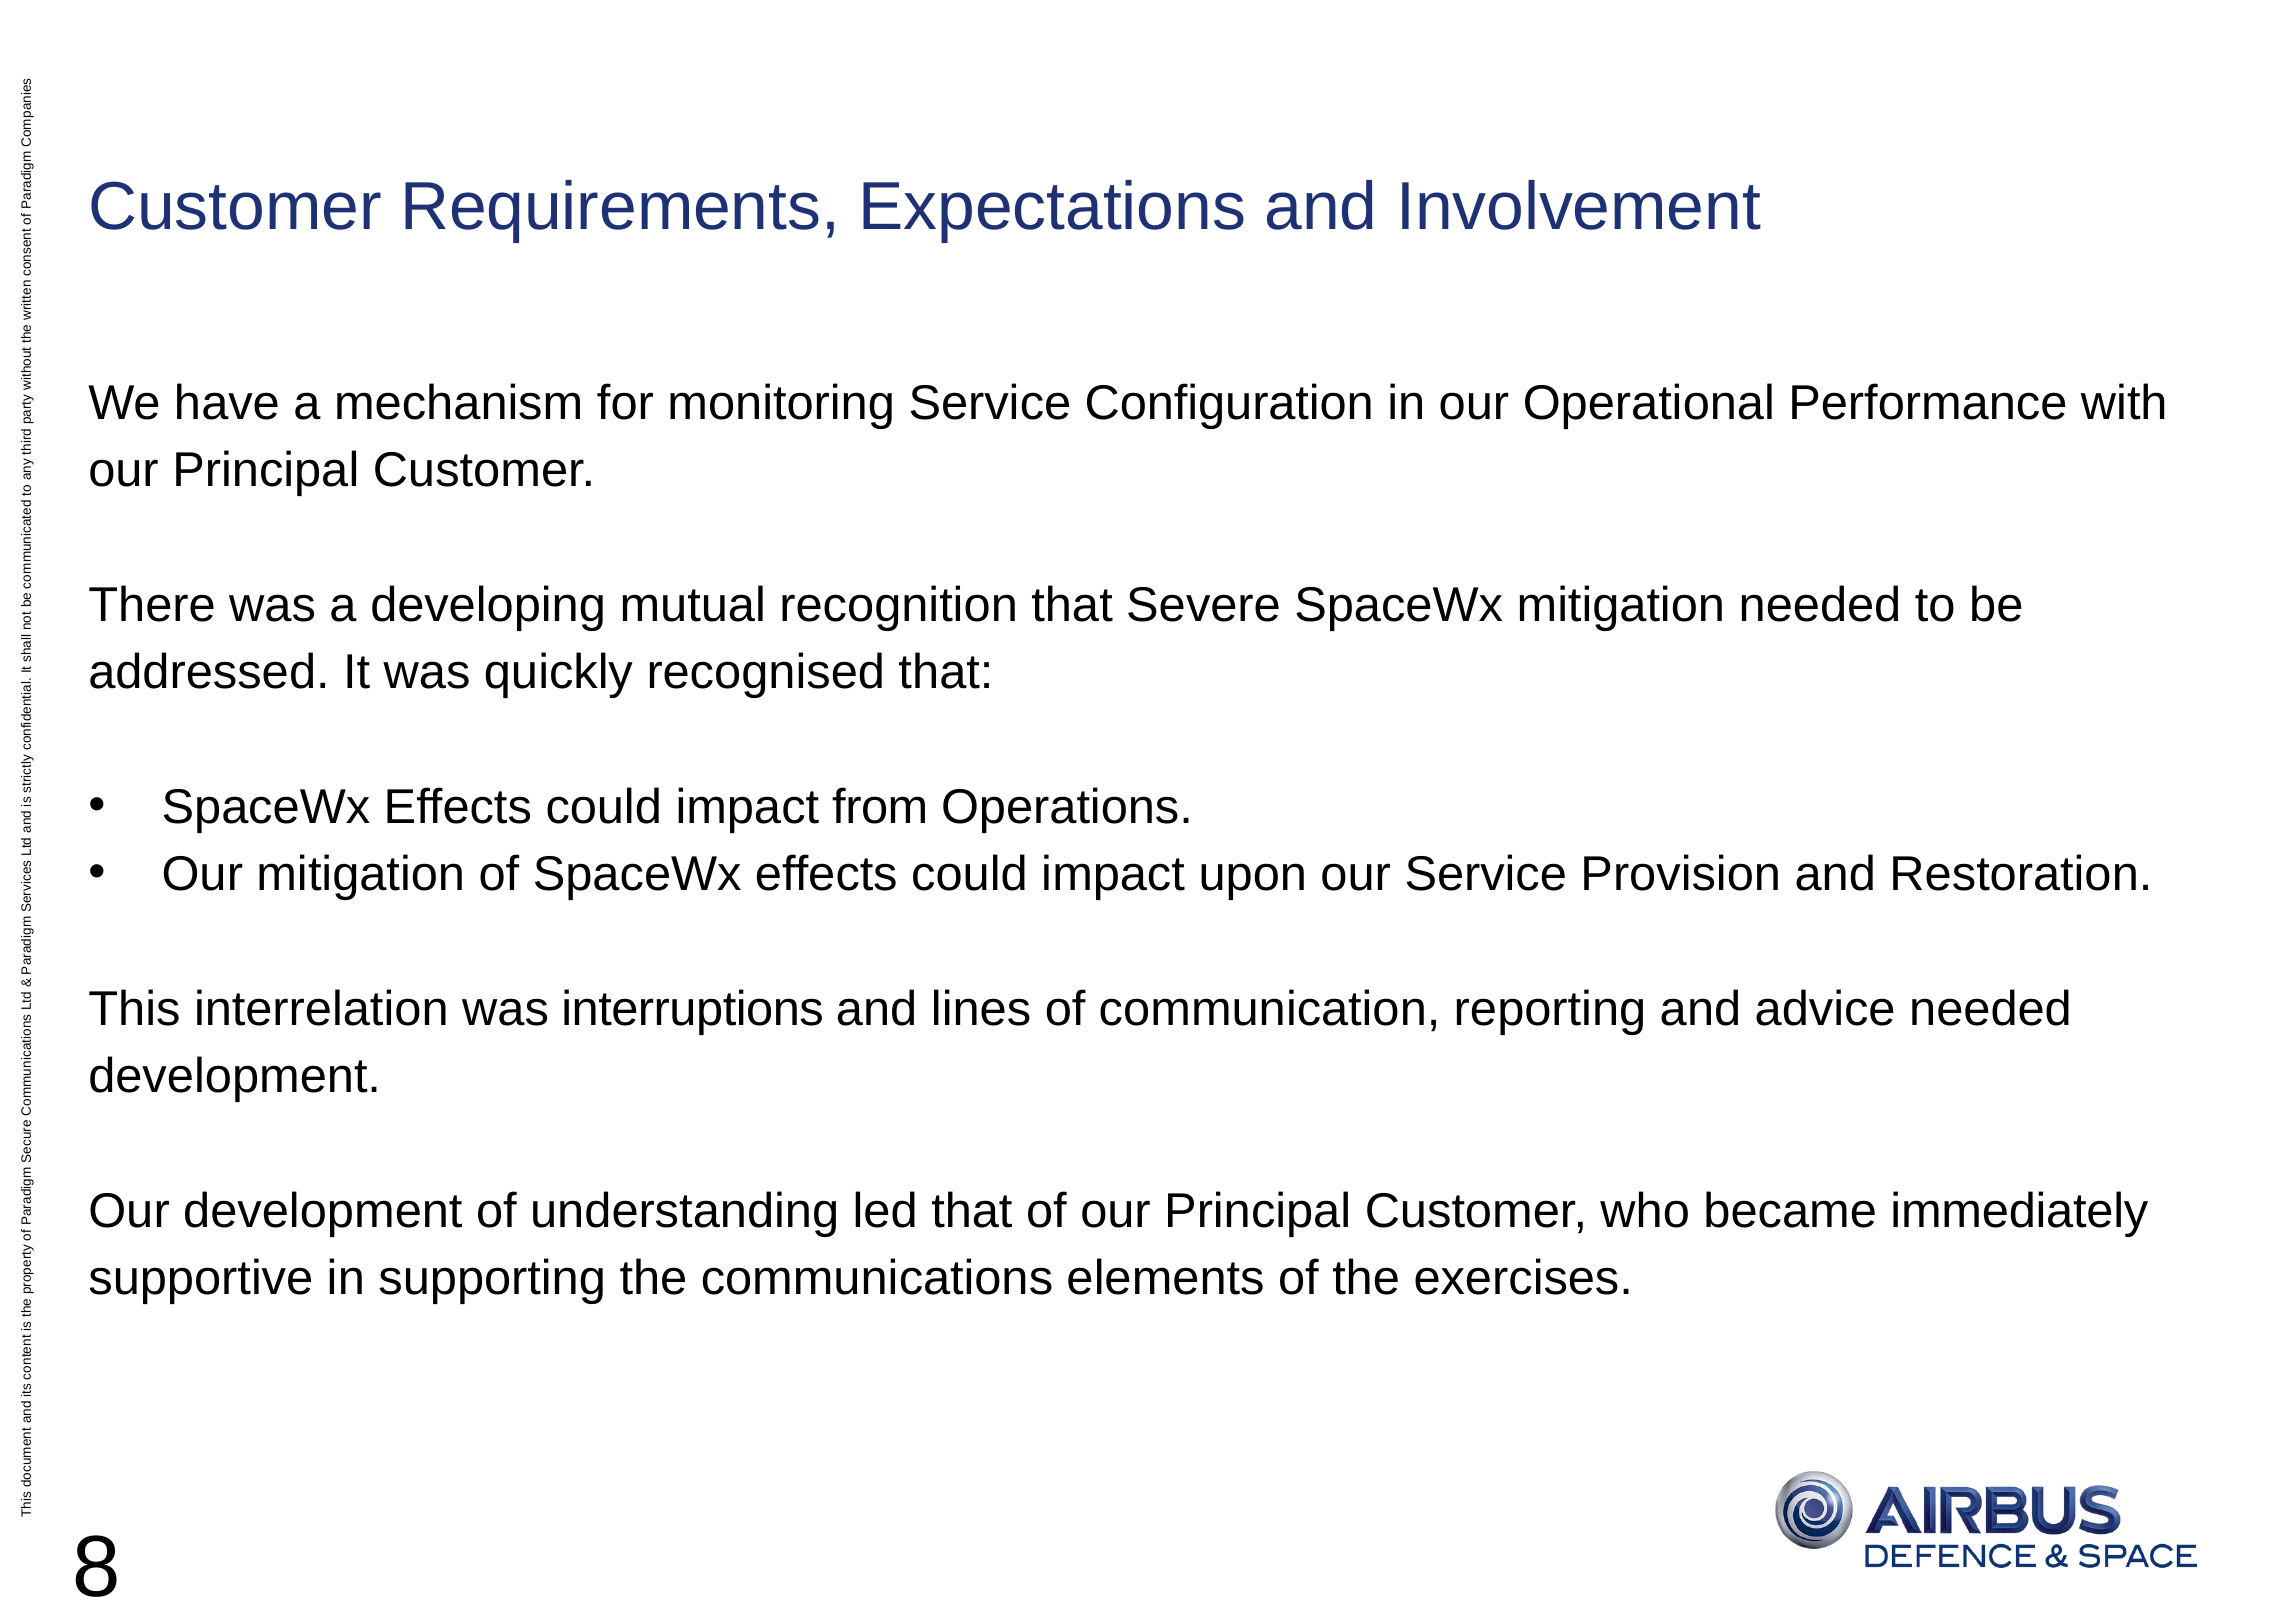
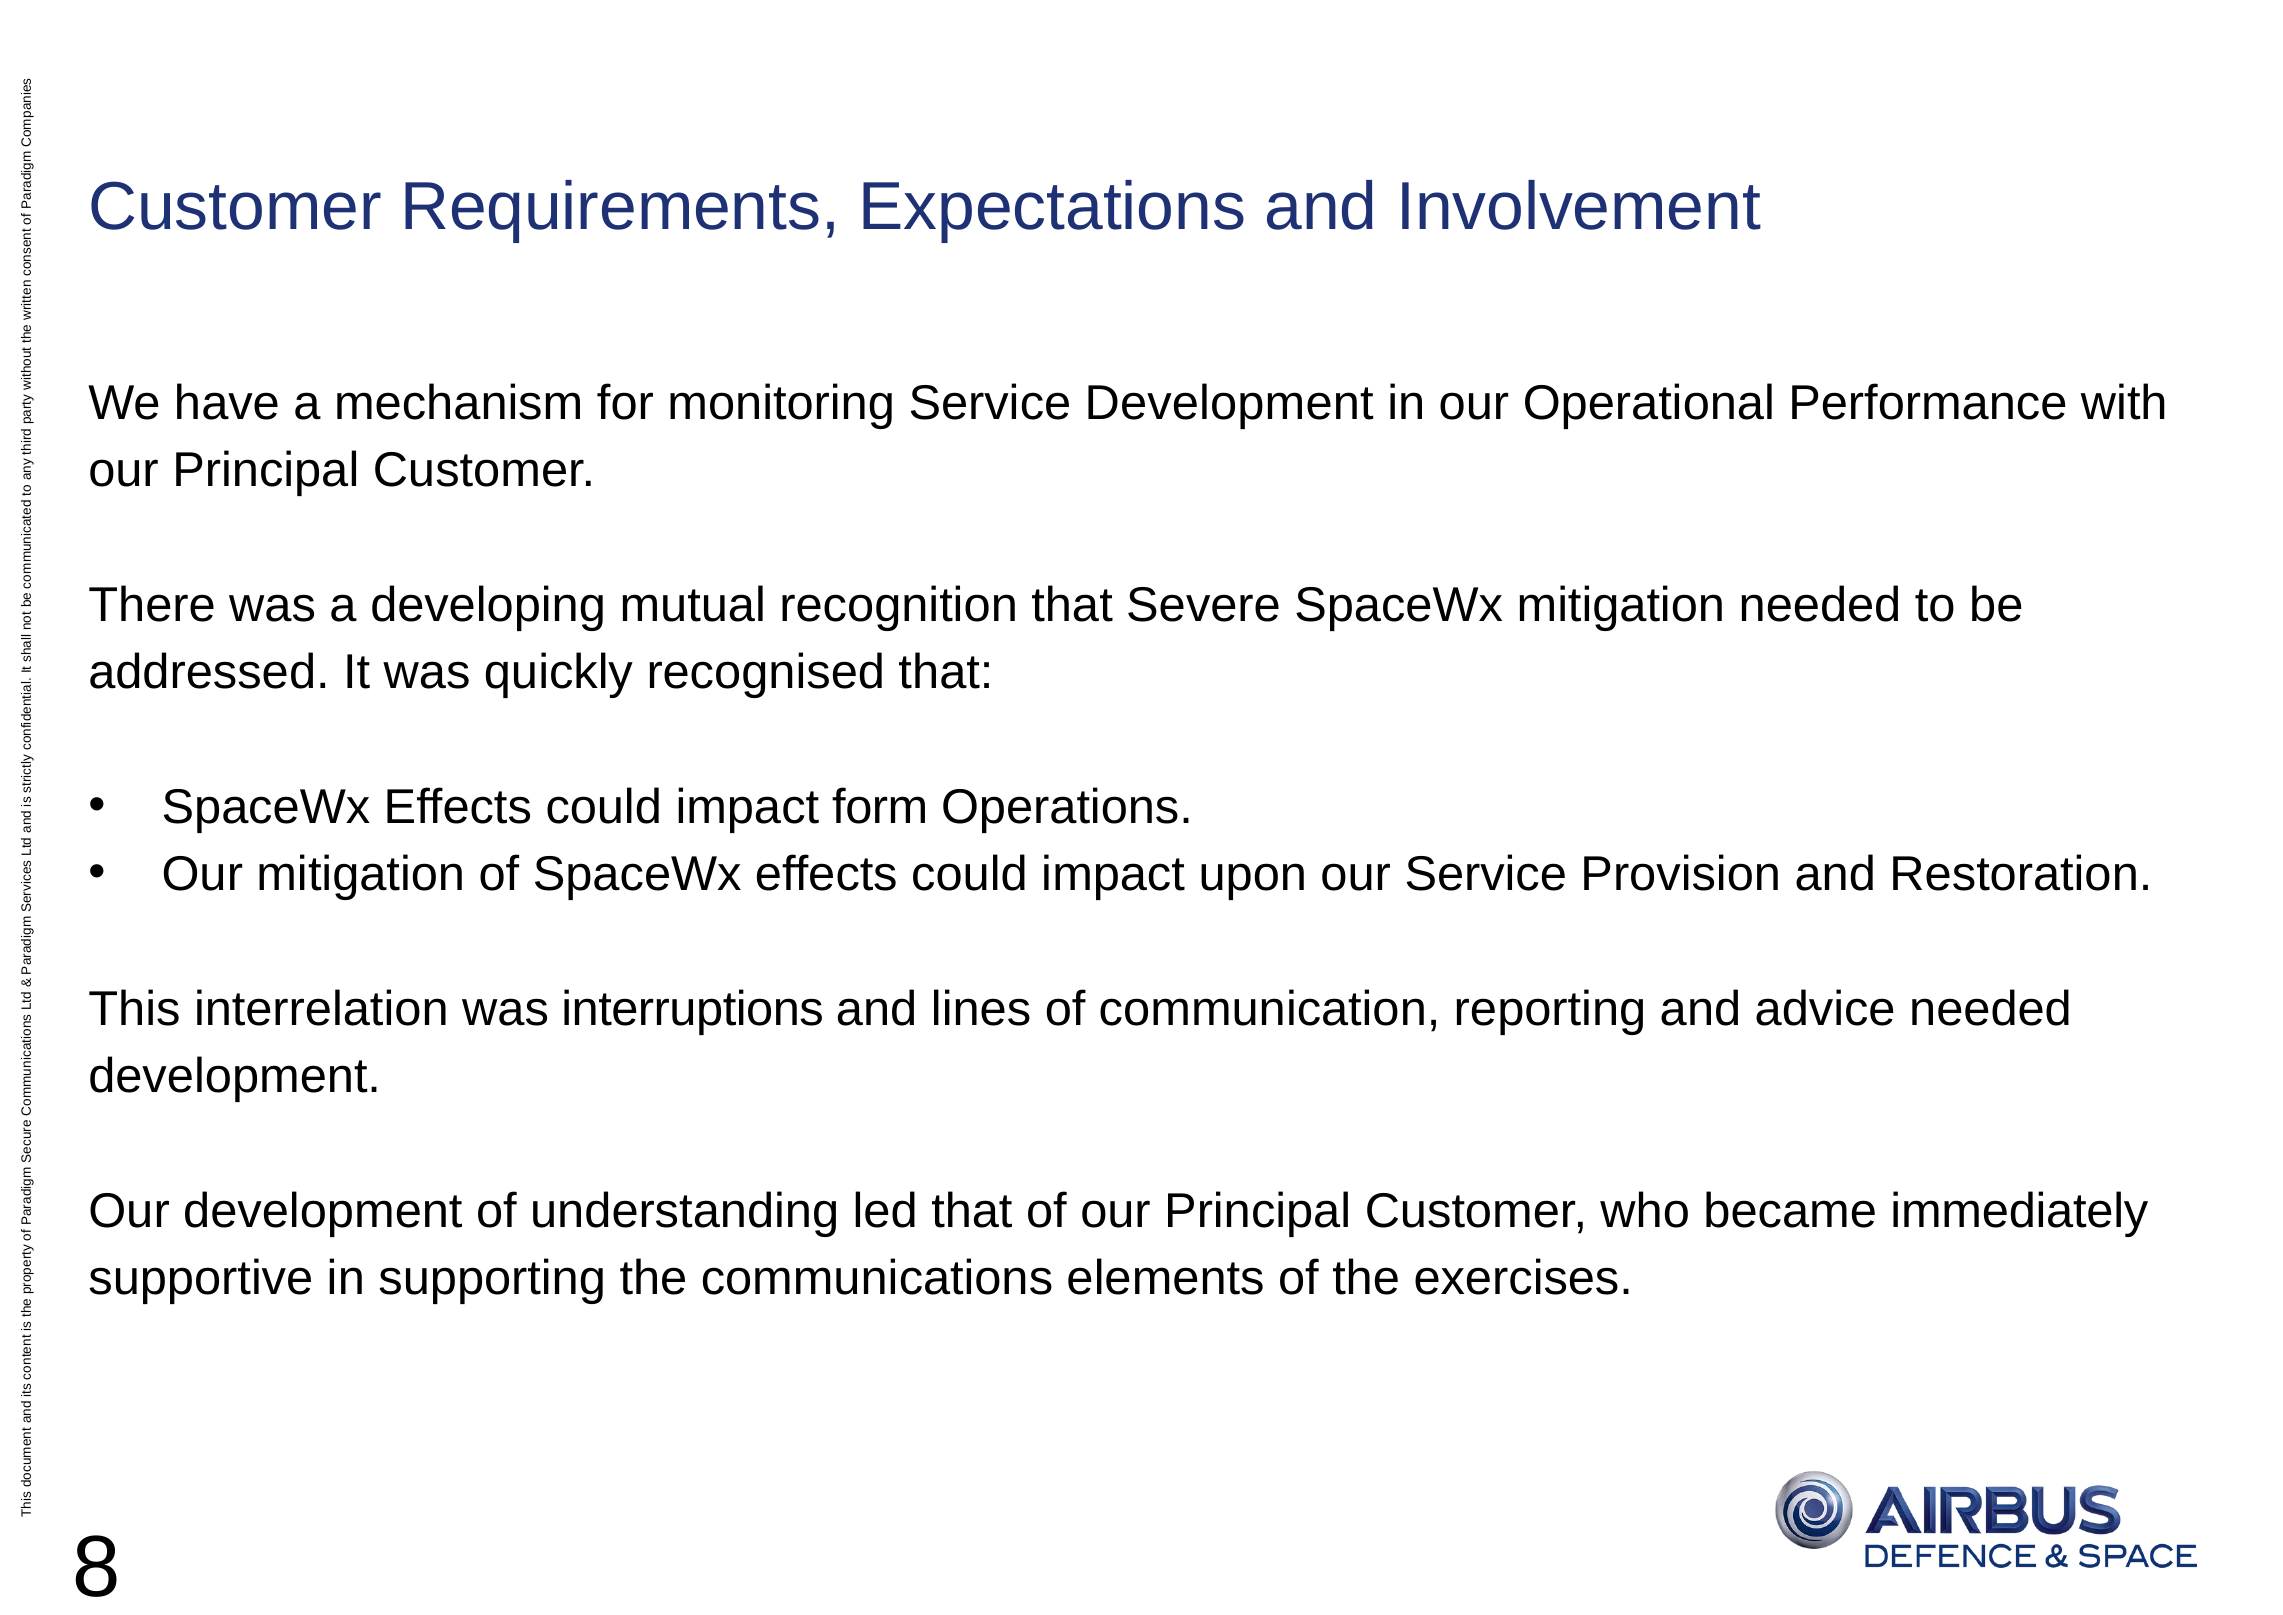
Service Configuration: Configuration -> Development
from: from -> form
